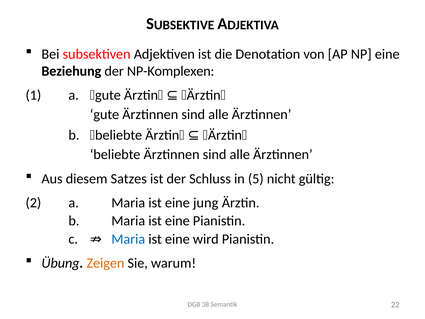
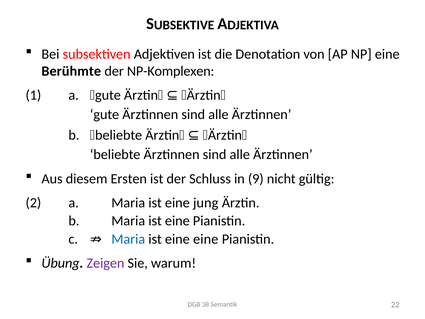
Beziehung: Beziehung -> Berühmte
Satzes: Satzes -> Ersten
5: 5 -> 9
eine wird: wird -> eine
Zeigen colour: orange -> purple
